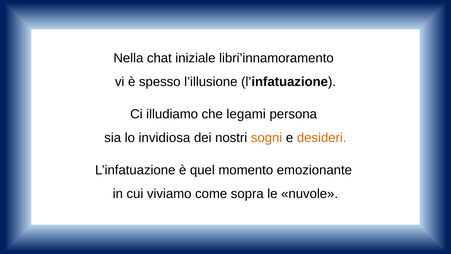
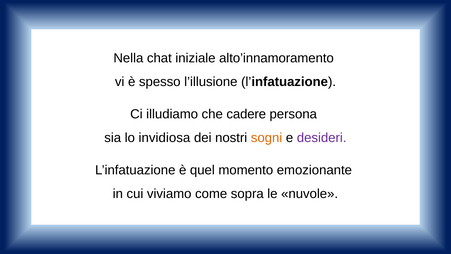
libri’innamoramento: libri’innamoramento -> alto’innamoramento
legami: legami -> cadere
desideri colour: orange -> purple
